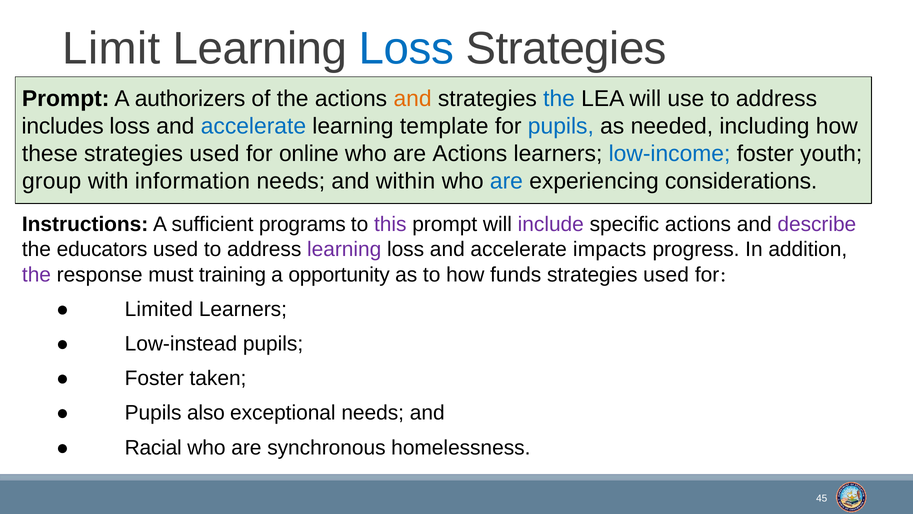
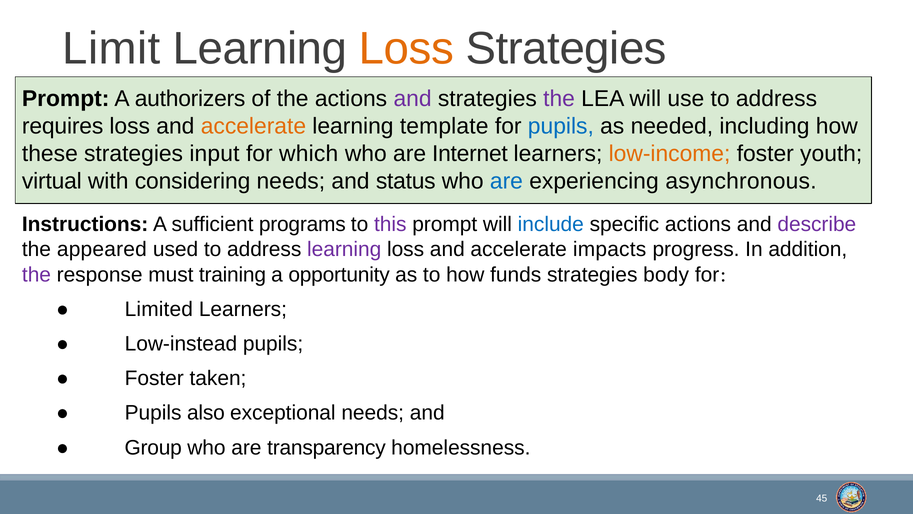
Loss at (407, 49) colour: blue -> orange
and at (413, 99) colour: orange -> purple
the at (559, 99) colour: blue -> purple
includes: includes -> requires
accelerate at (253, 126) colour: blue -> orange
these strategies used: used -> input
online: online -> which
are Actions: Actions -> Internet
low-income colour: blue -> orange
group: group -> virtual
information: information -> considering
within: within -> status
considerations: considerations -> asynchronous
include colour: purple -> blue
educators: educators -> appeared
used at (666, 274): used -> body
Racial: Racial -> Group
synchronous: synchronous -> transparency
